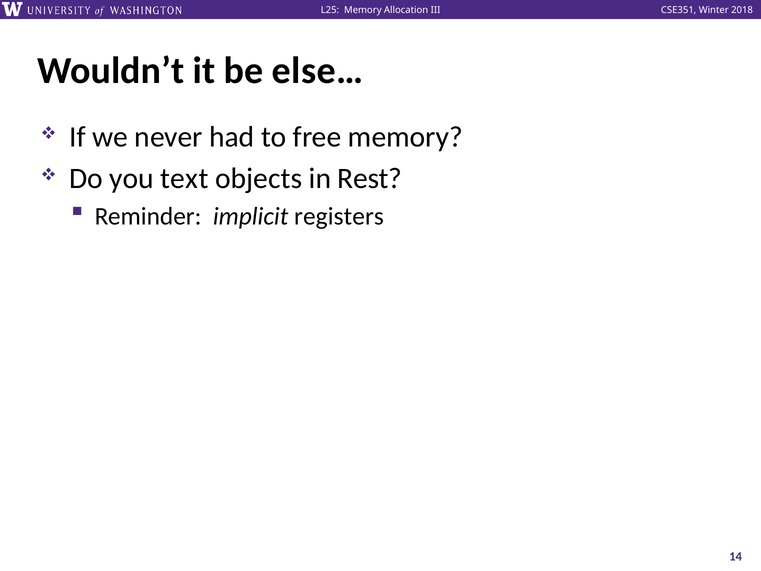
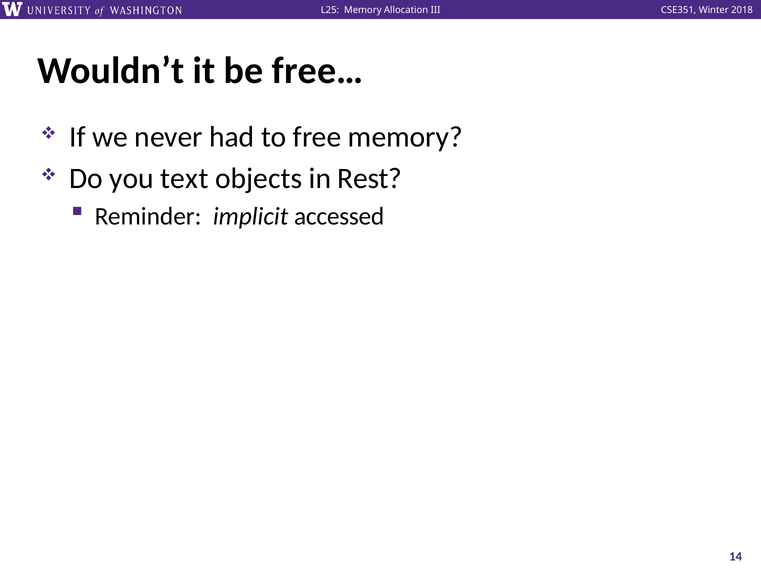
else…: else… -> free…
registers: registers -> accessed
